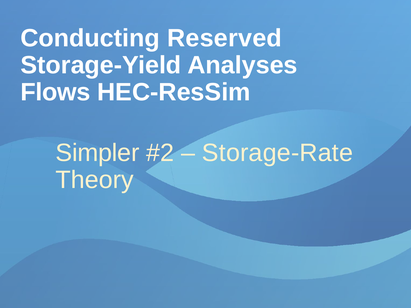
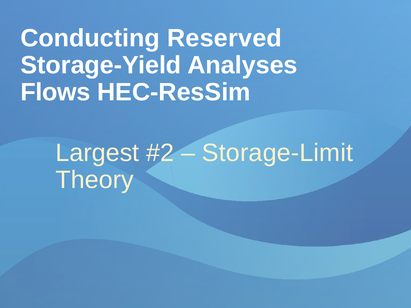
Simpler: Simpler -> Largest
Storage-Rate: Storage-Rate -> Storage-Limit
